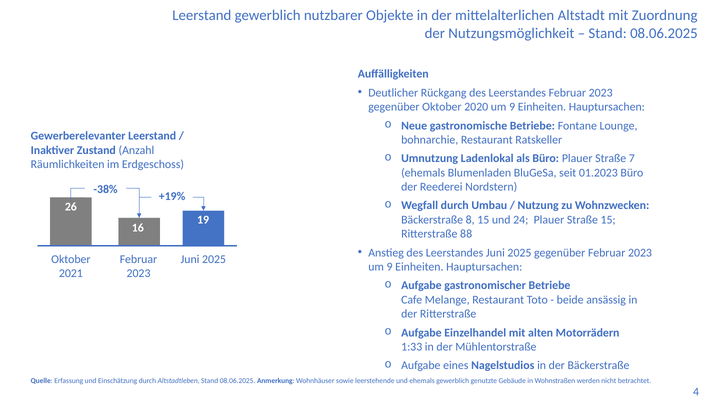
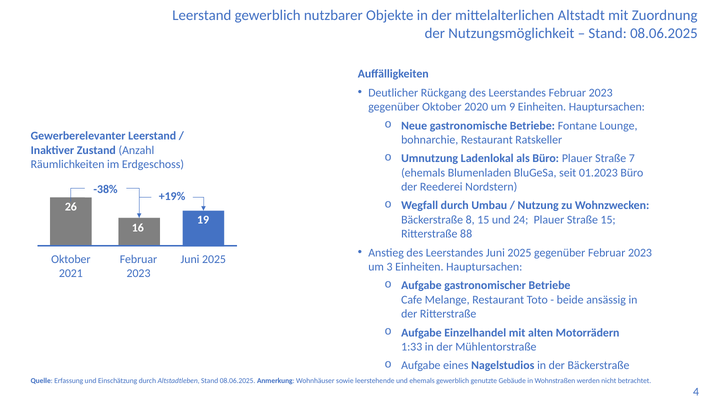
9 at (390, 267): 9 -> 3
